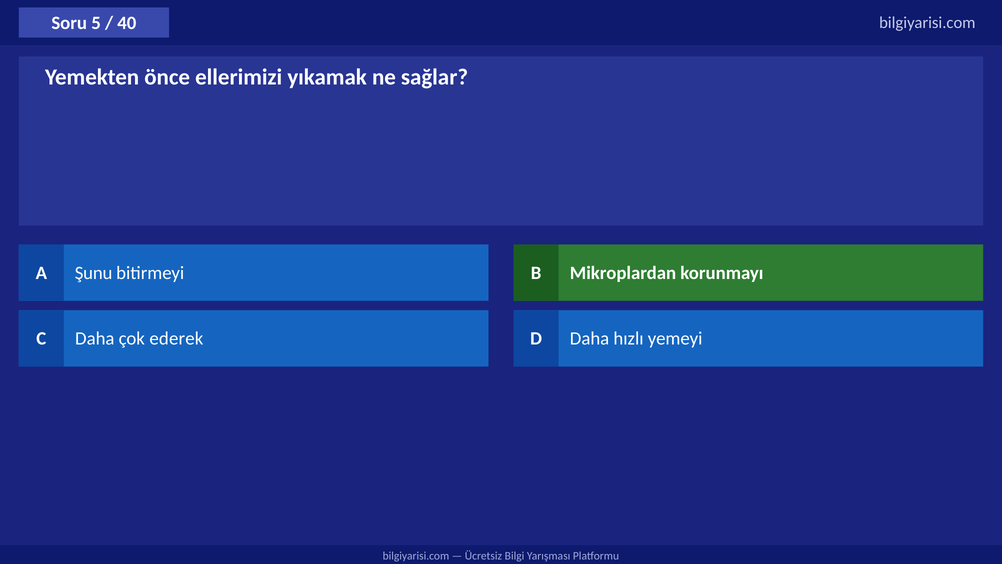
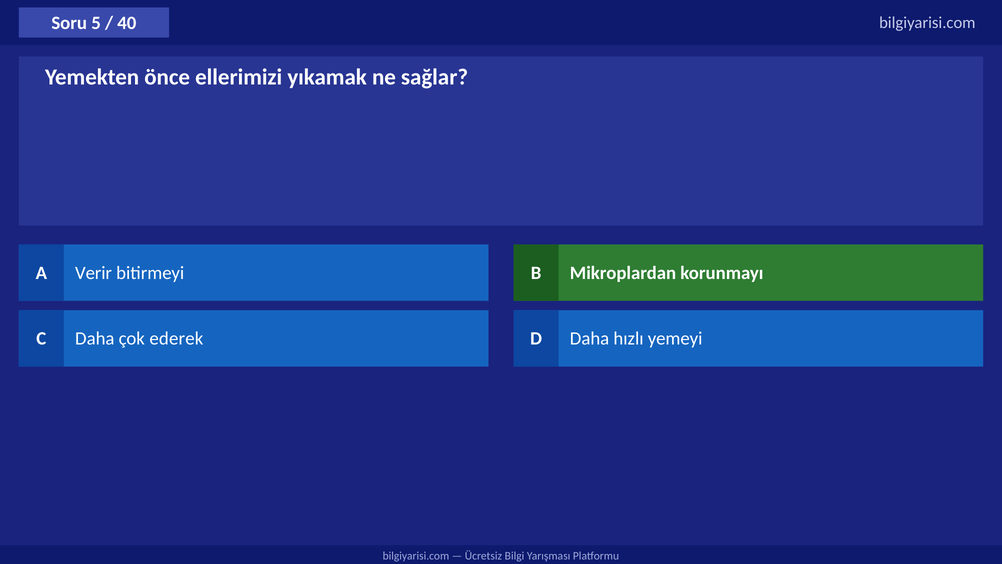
Şunu: Şunu -> Verir
